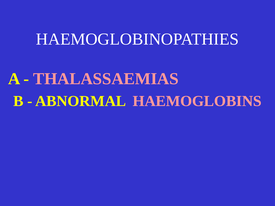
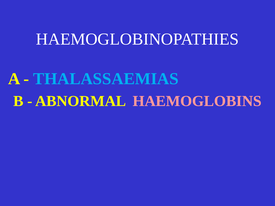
THALASSAEMIAS colour: pink -> light blue
